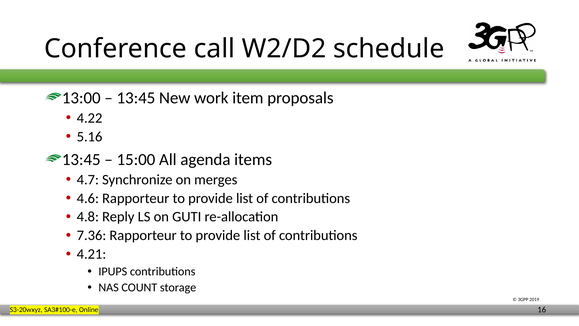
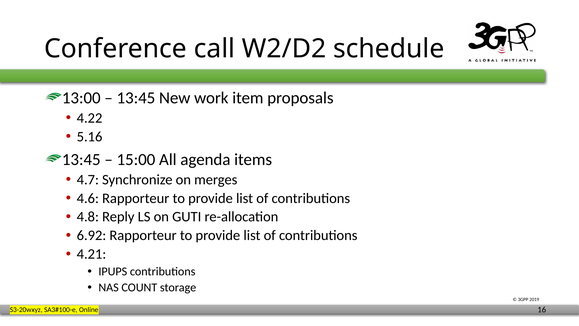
7.36: 7.36 -> 6.92
